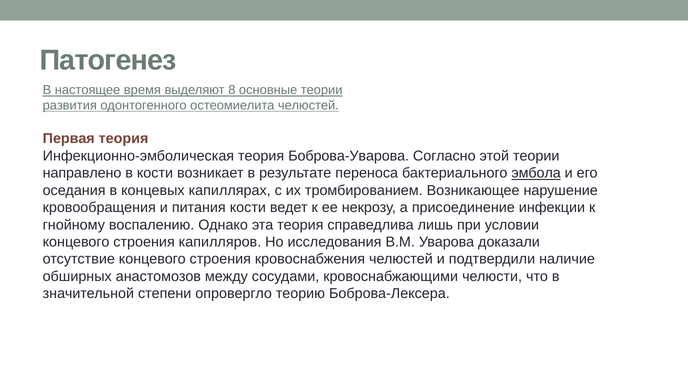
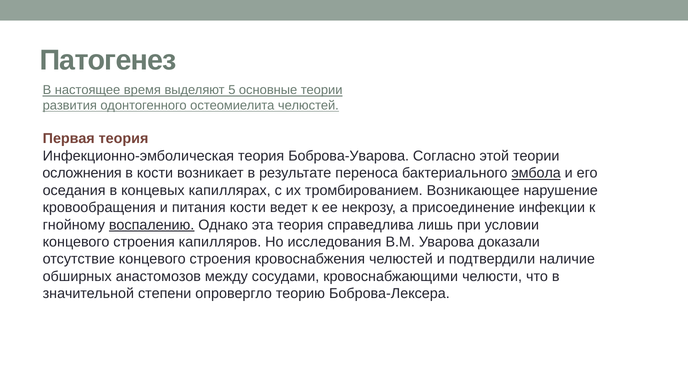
8: 8 -> 5
направлено: направлено -> осложнения
воспалению underline: none -> present
